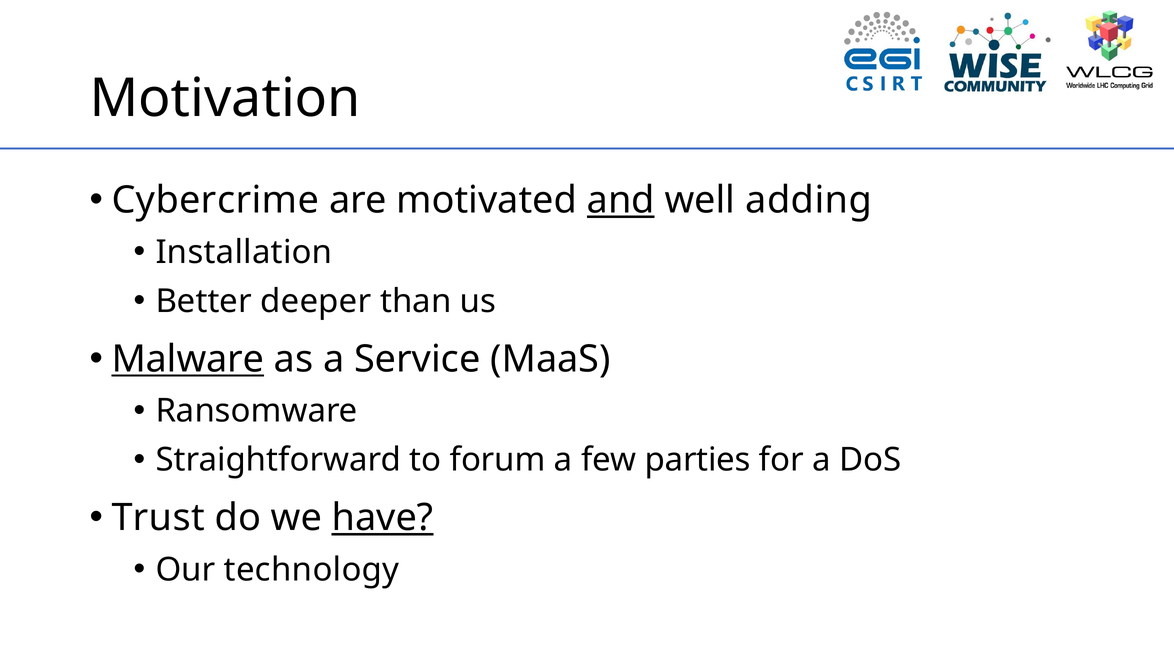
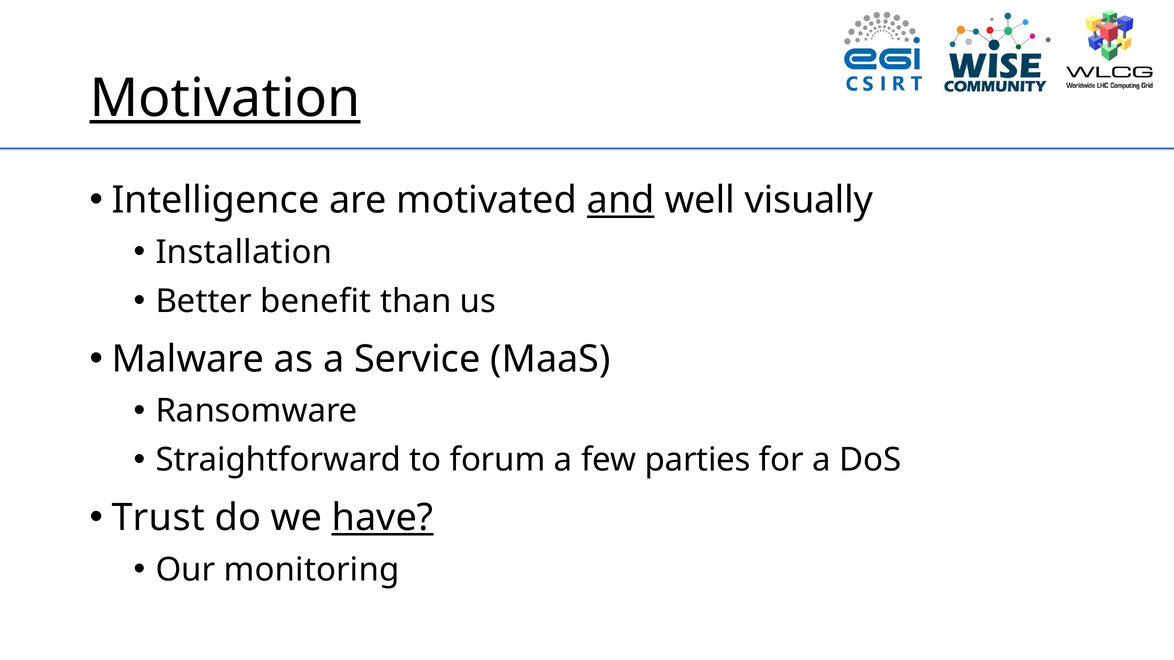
Motivation underline: none -> present
Cybercrime: Cybercrime -> Intelligence
adding: adding -> visually
deeper: deeper -> benefit
Malware underline: present -> none
technology: technology -> monitoring
